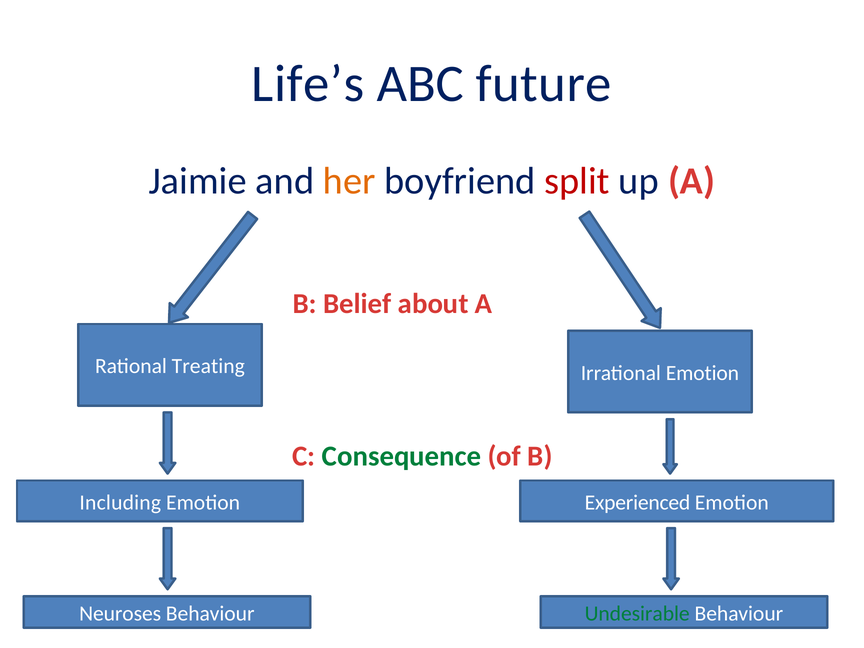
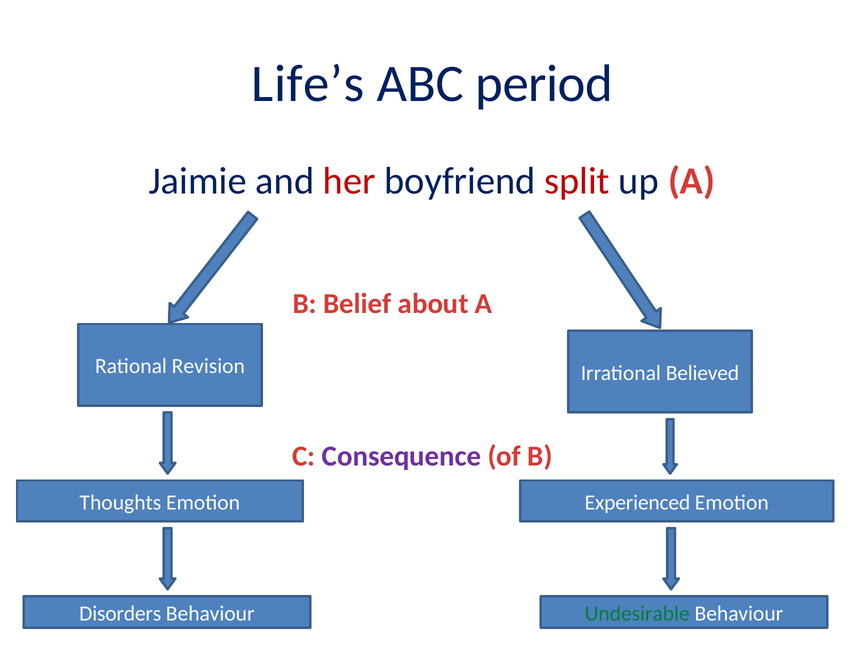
future: future -> period
her colour: orange -> red
Treating: Treating -> Revision
Irrational Emotion: Emotion -> Believed
Consequence colour: green -> purple
Including: Including -> Thoughts
Neuroses: Neuroses -> Disorders
